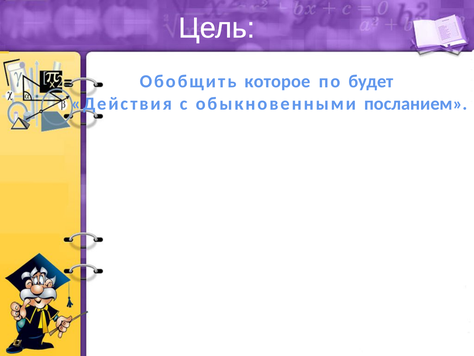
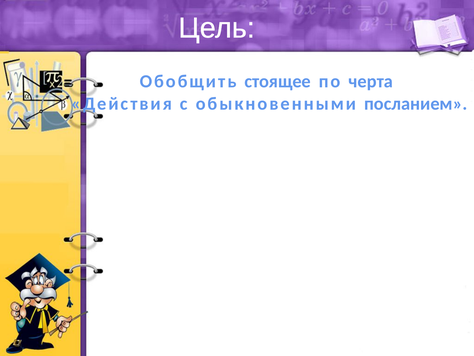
которое: которое -> стоящее
будет: будет -> черта
